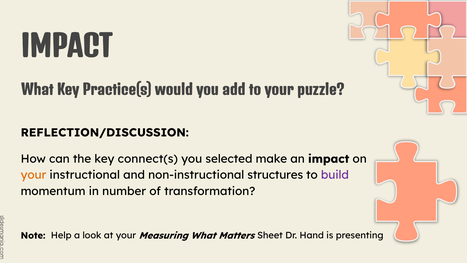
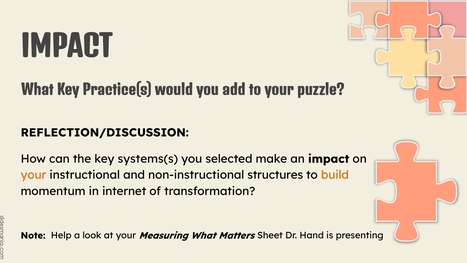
connect(s: connect(s -> systems(s
build colour: purple -> orange
number: number -> internet
